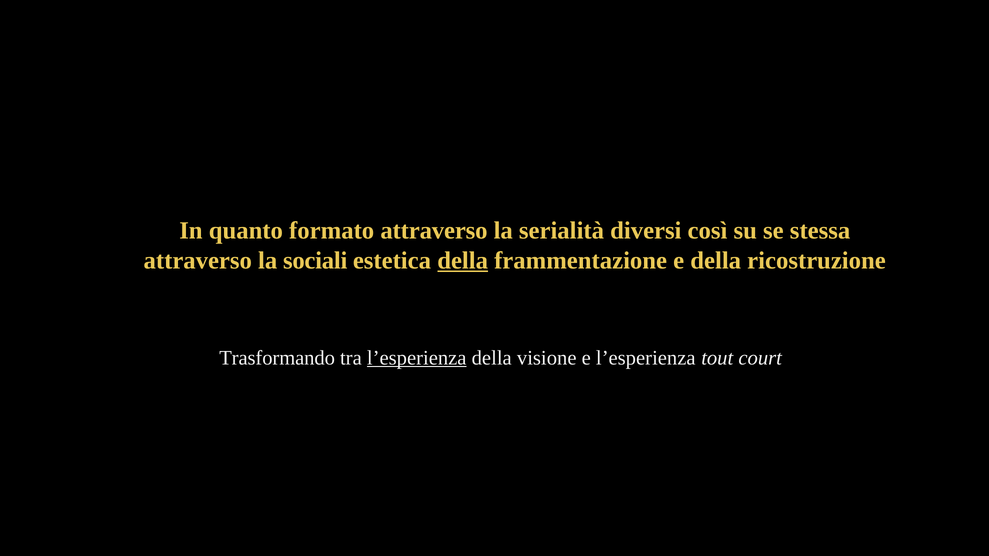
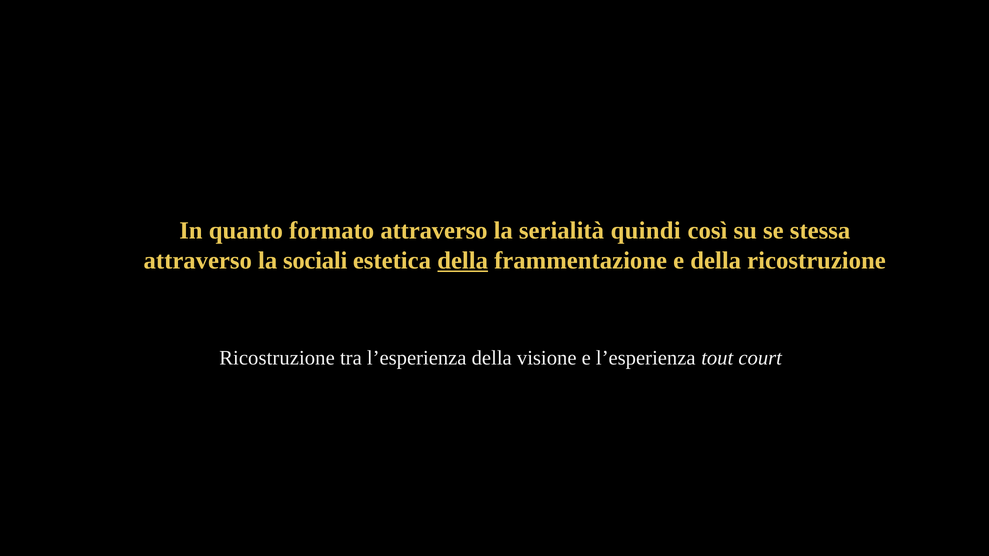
diversi: diversi -> quindi
Trasformando at (277, 358): Trasformando -> Ricostruzione
l’esperienza at (417, 358) underline: present -> none
